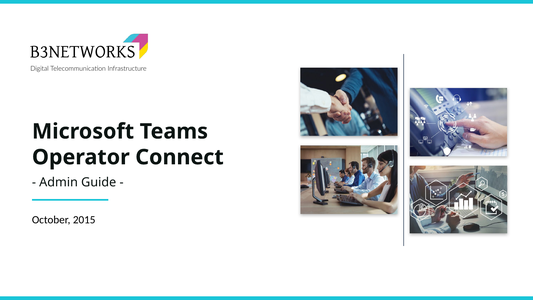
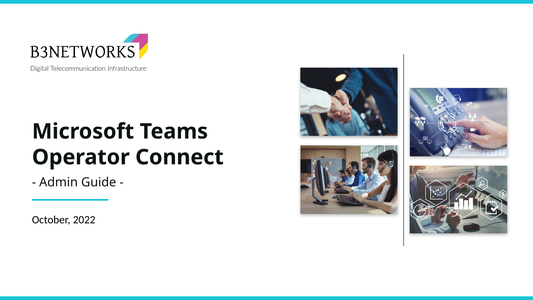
2015: 2015 -> 2022
